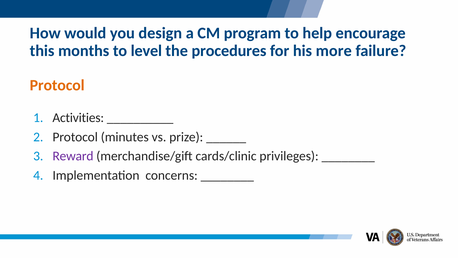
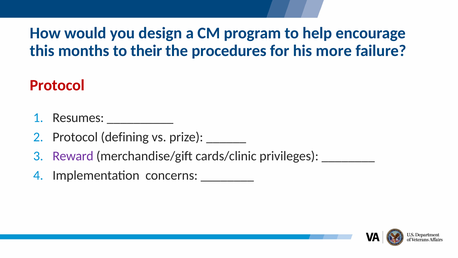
level: level -> their
Protocol at (57, 85) colour: orange -> red
Activities: Activities -> Resumes
minutes: minutes -> defining
